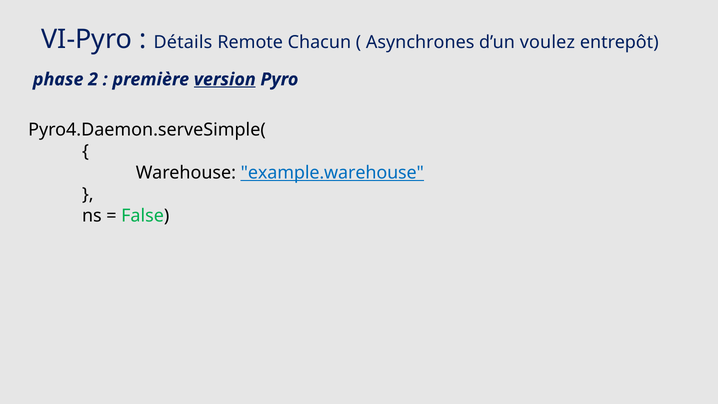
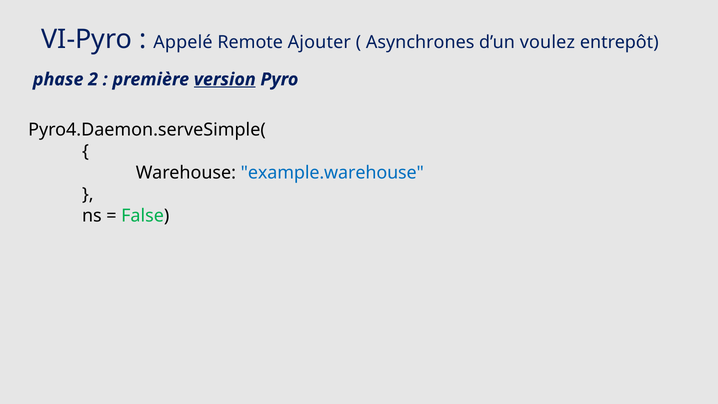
Détails: Détails -> Appelé
Chacun: Chacun -> Ajouter
example.warehouse underline: present -> none
